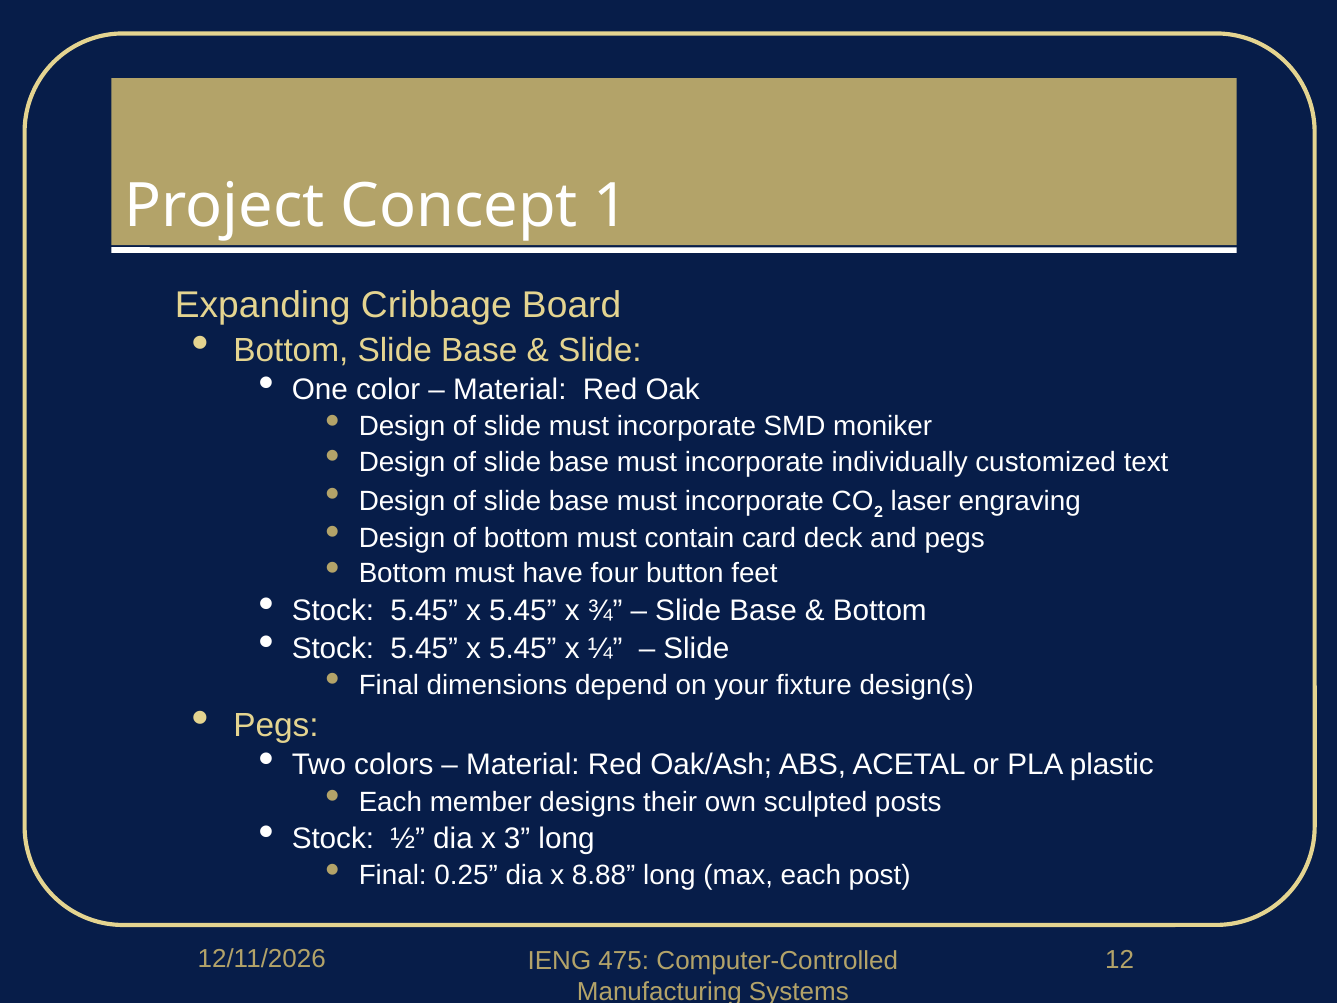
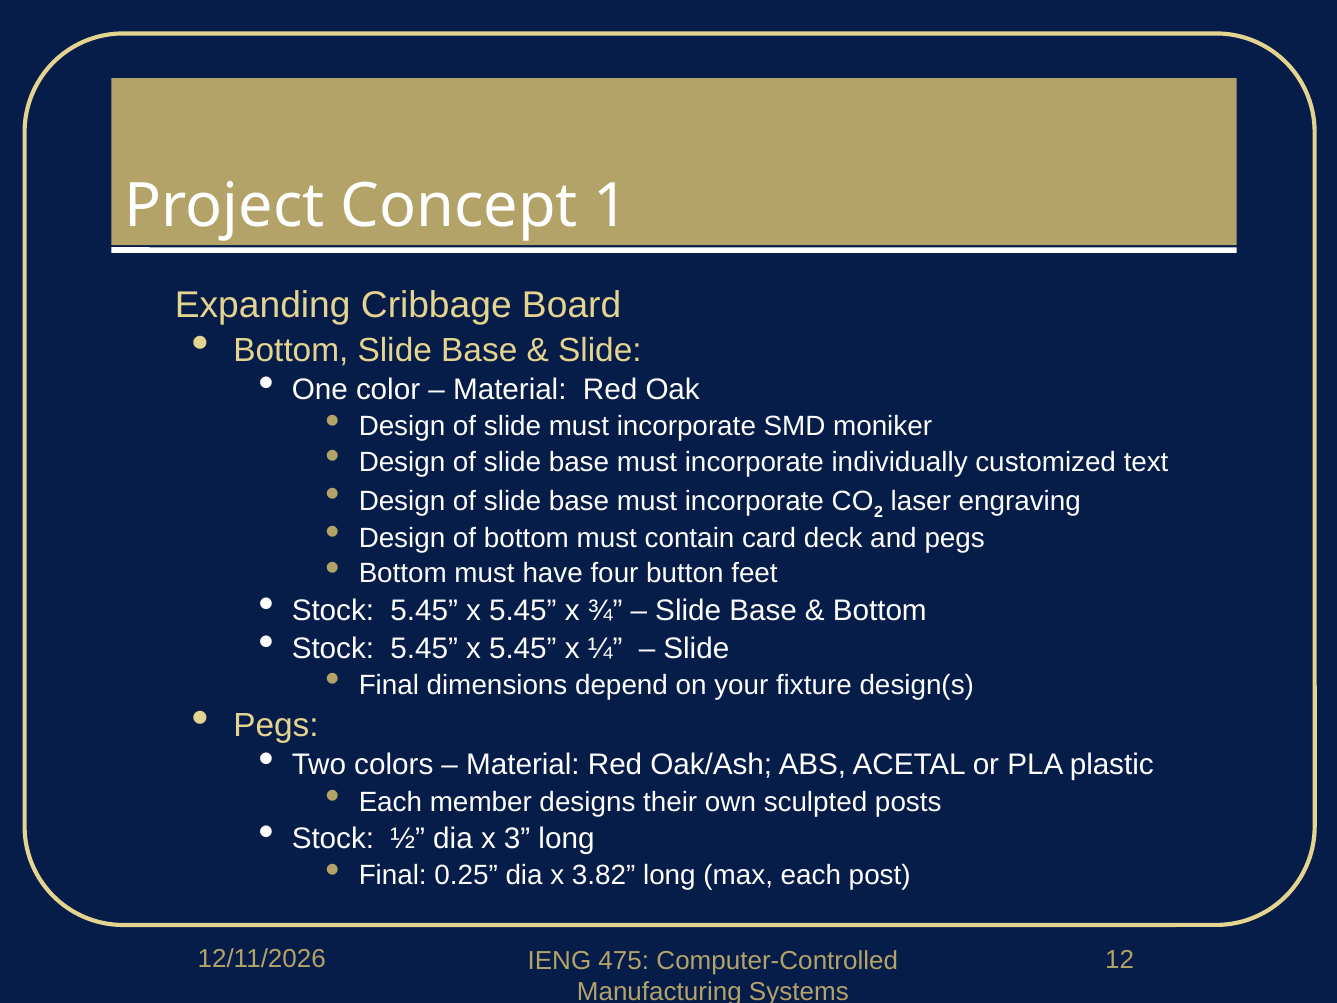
8.88: 8.88 -> 3.82
